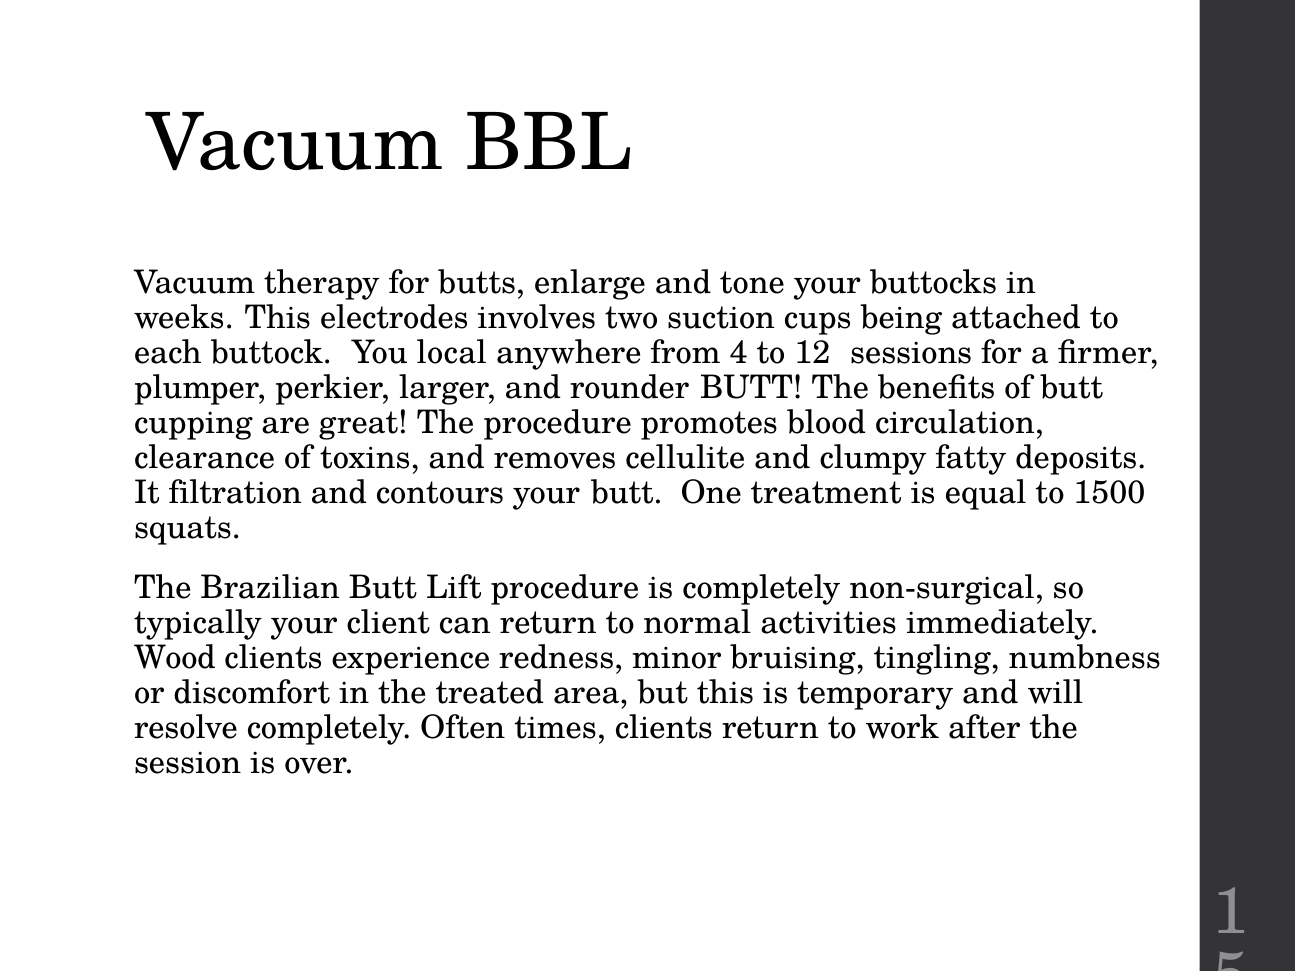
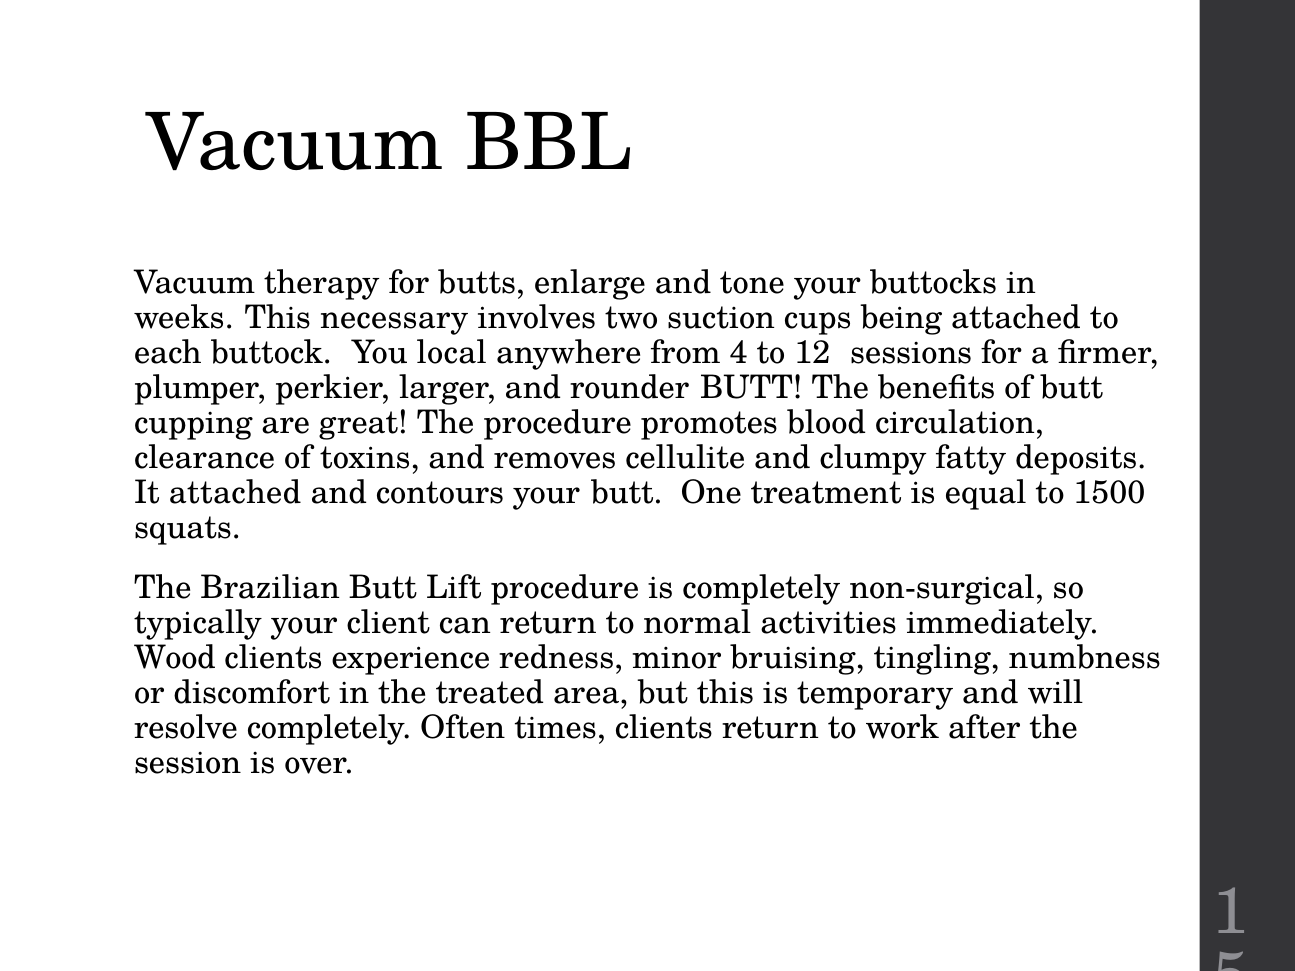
electrodes: electrodes -> necessary
It filtration: filtration -> attached
